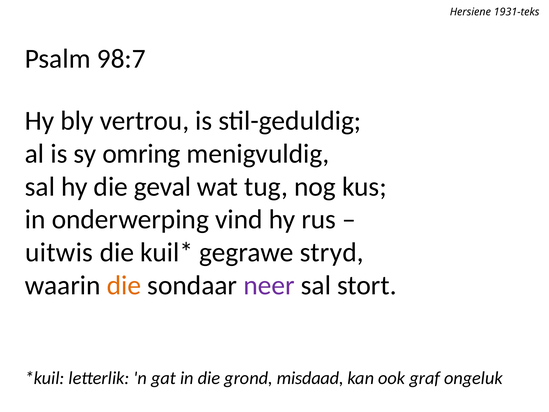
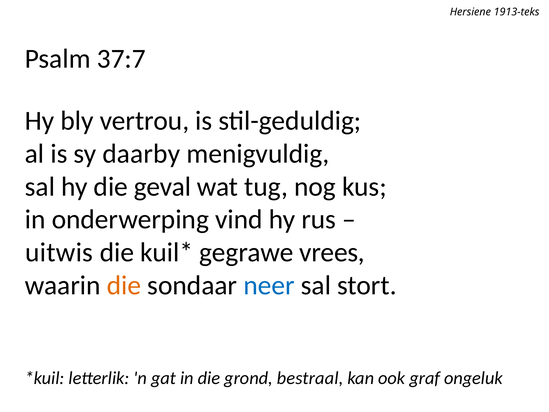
1931-teks: 1931-teks -> 1913-teks
98:7: 98:7 -> 37:7
omring: omring -> daarby
stryd: stryd -> vrees
neer colour: purple -> blue
misdaad: misdaad -> bestraal
